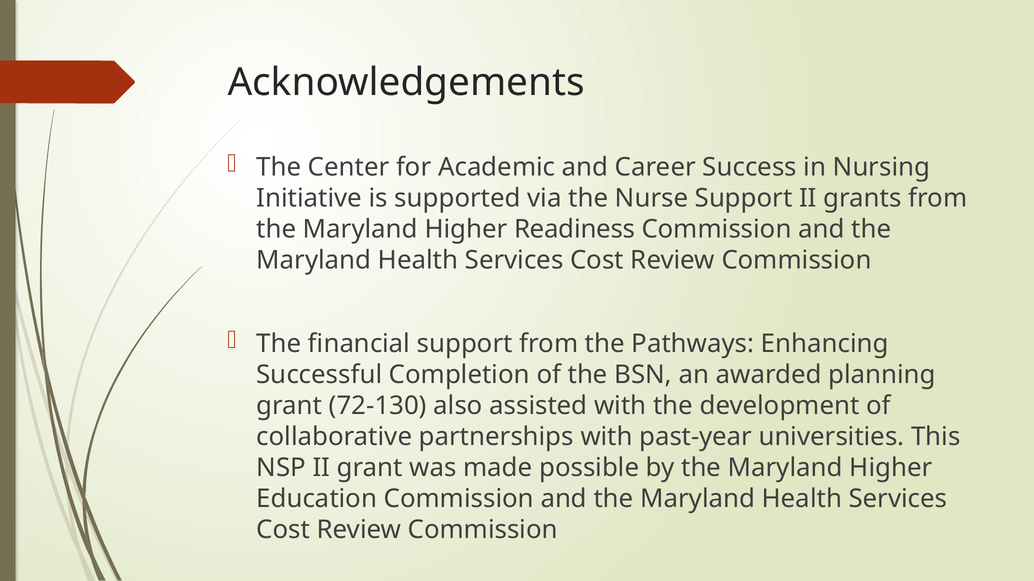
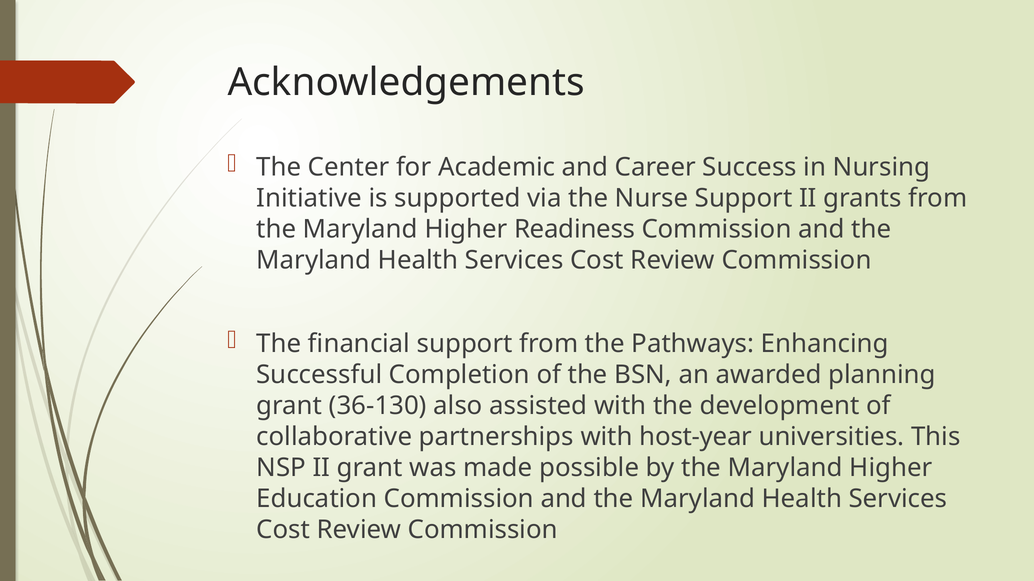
72-130: 72-130 -> 36-130
past-year: past-year -> host-year
